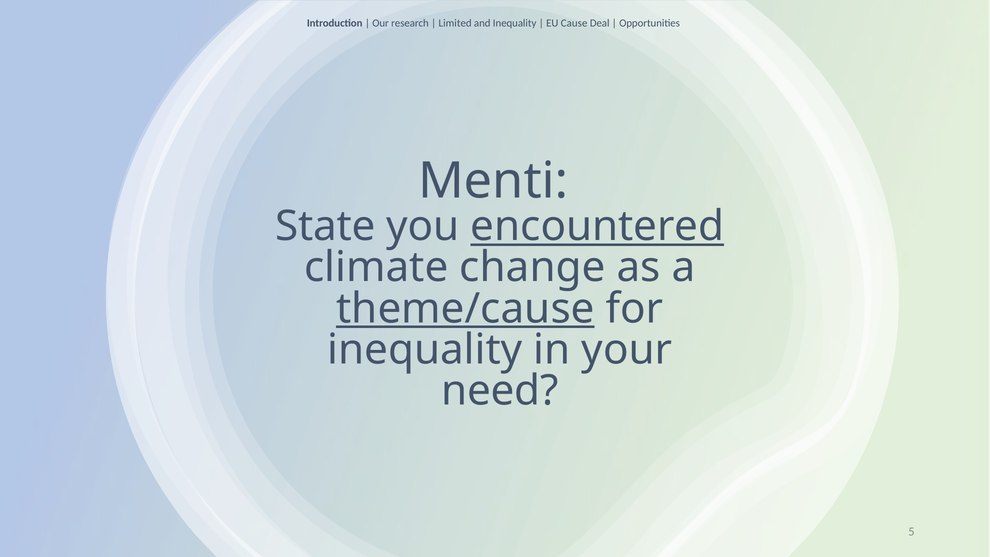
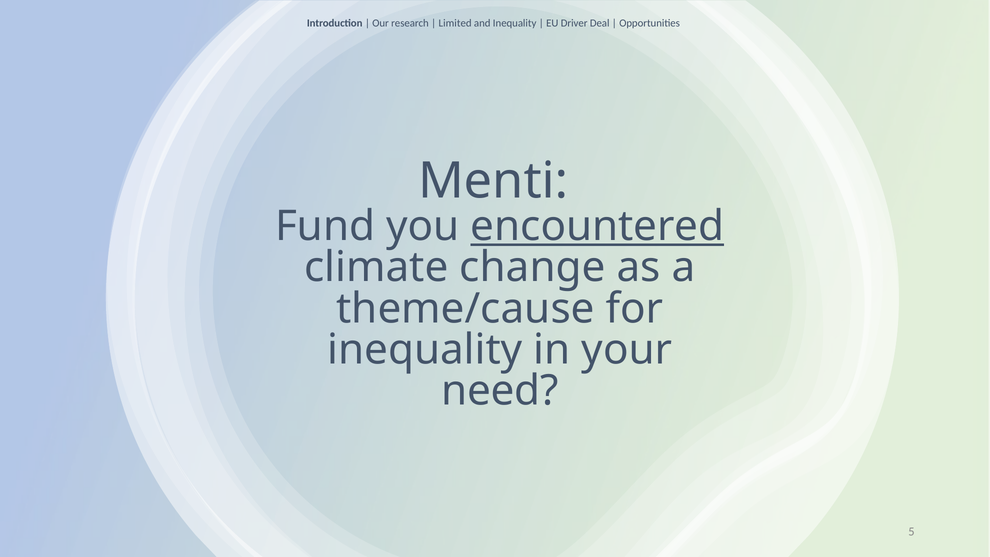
Cause: Cause -> Driver
State: State -> Fund
theme/cause underline: present -> none
